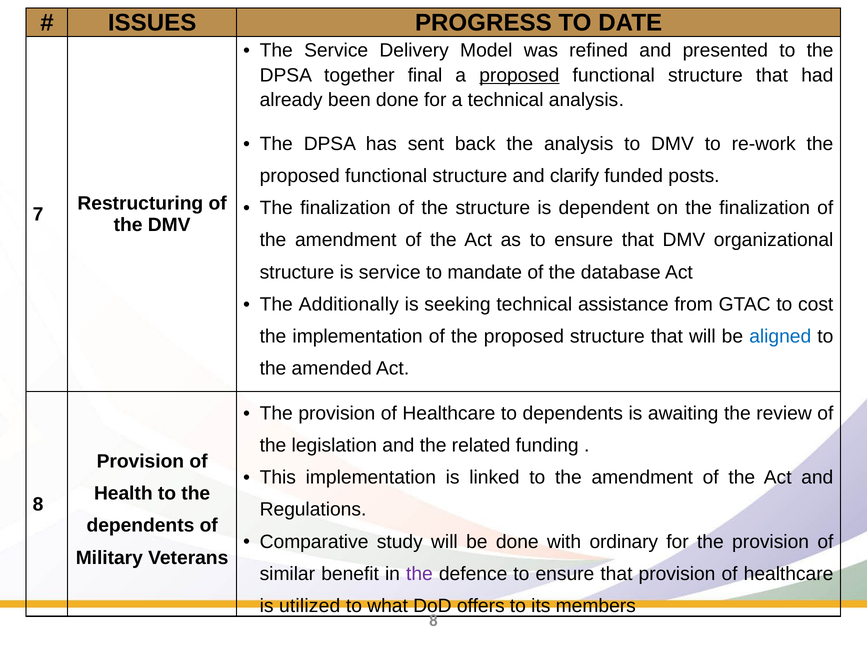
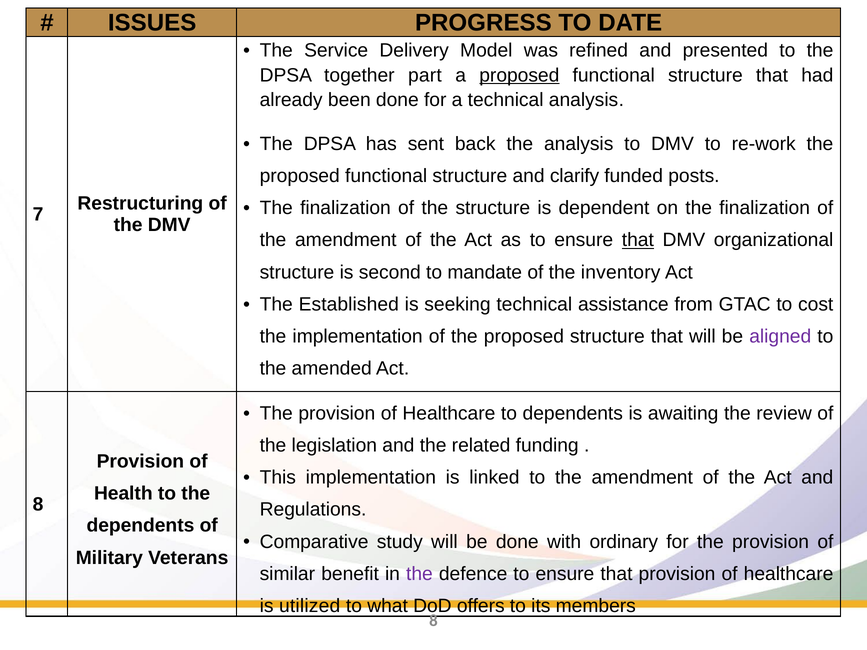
final: final -> part
that at (638, 240) underline: none -> present
is service: service -> second
database: database -> inventory
Additionally: Additionally -> Established
aligned colour: blue -> purple
